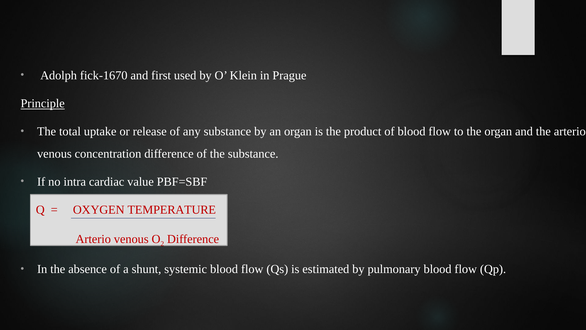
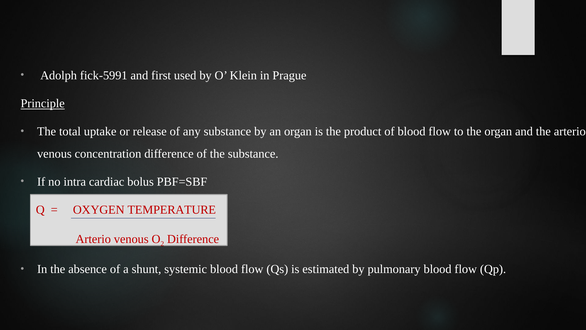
fick-1670: fick-1670 -> fick-5991
value: value -> bolus
